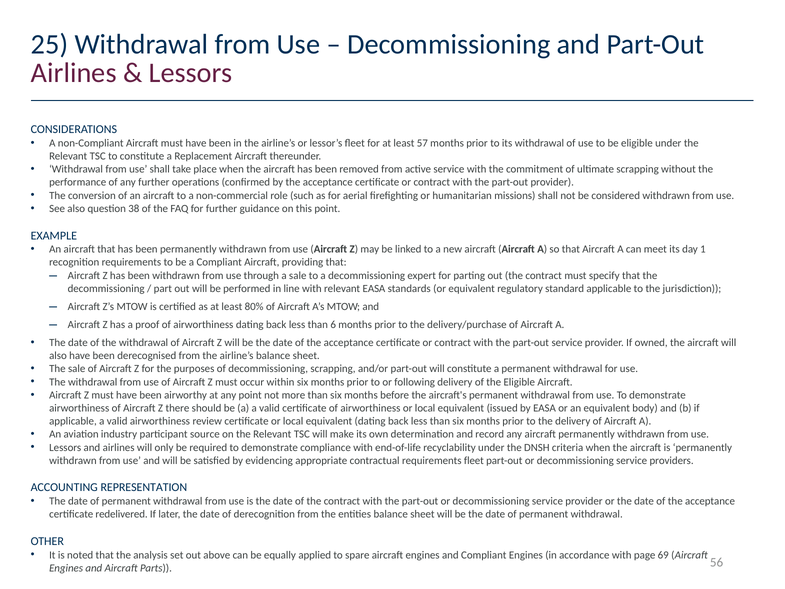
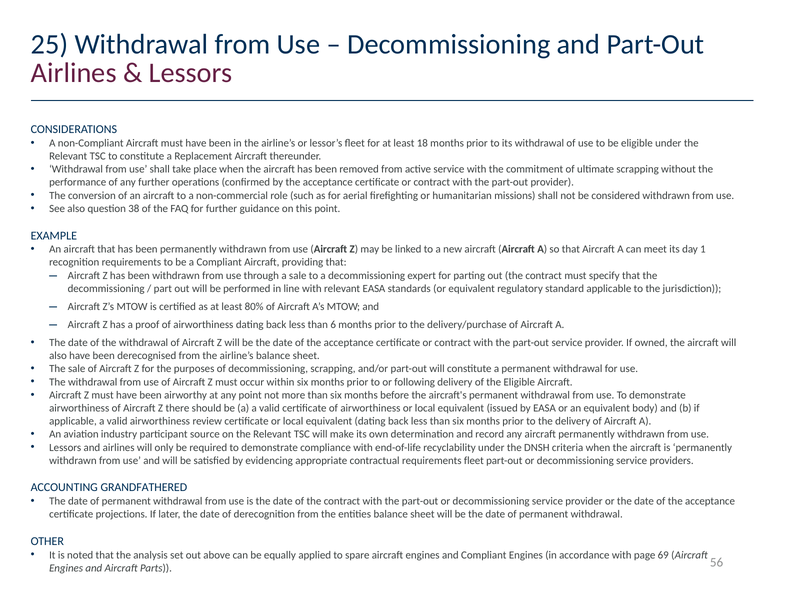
57: 57 -> 18
REPRESENTATION: REPRESENTATION -> GRANDFATHERED
redelivered: redelivered -> projections
